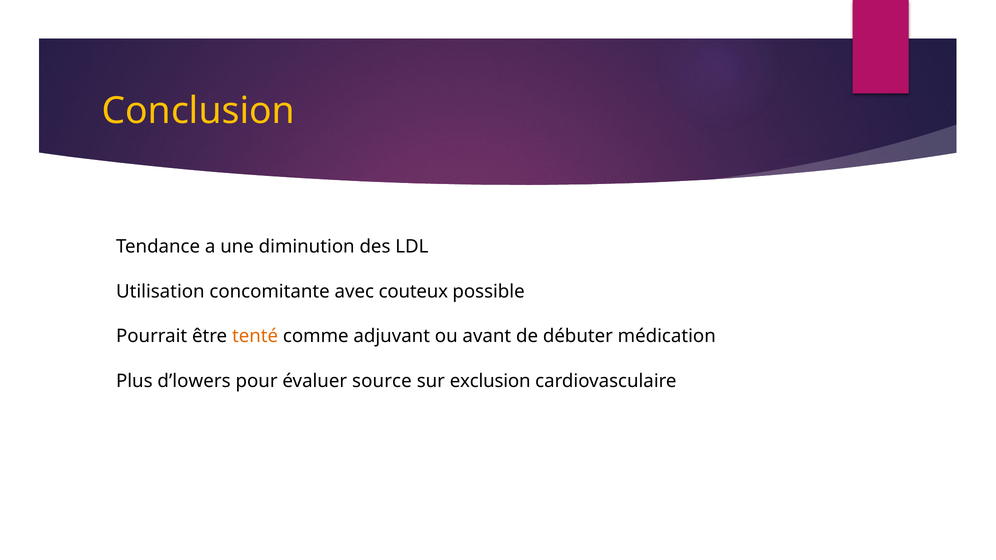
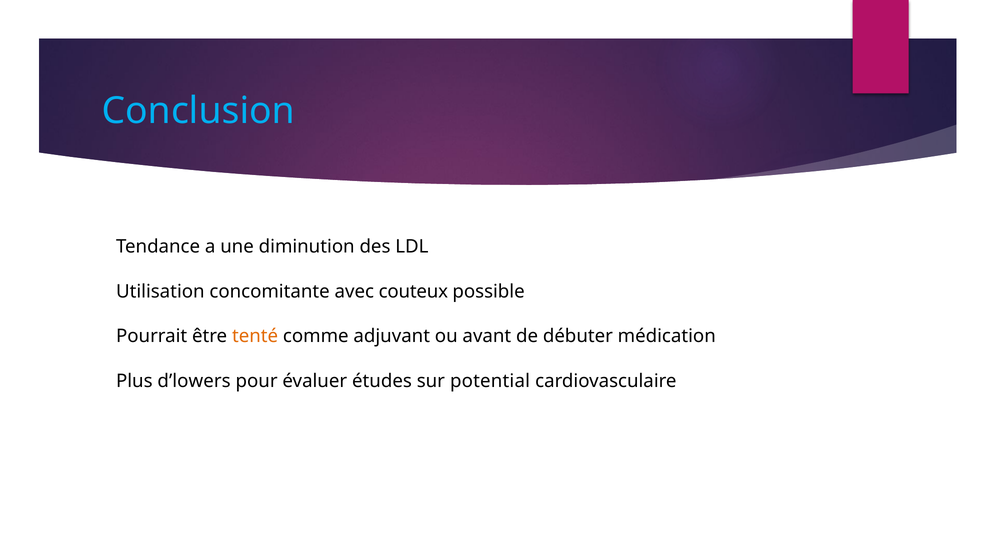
Conclusion colour: yellow -> light blue
source: source -> études
exclusion: exclusion -> potential
